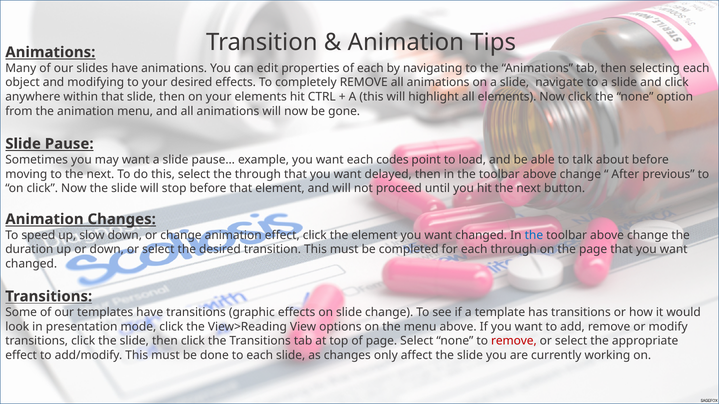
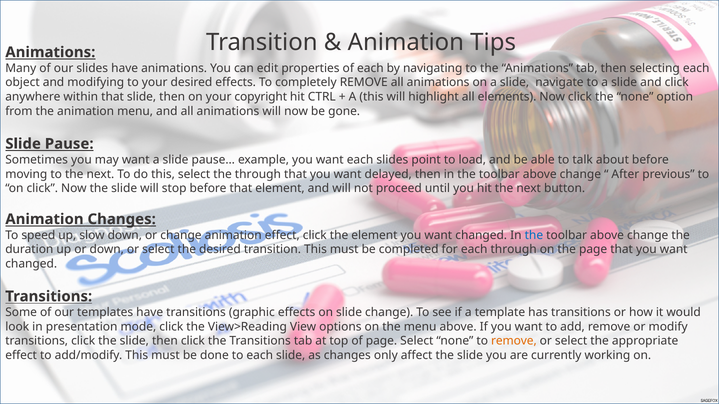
your elements: elements -> copyright
each codes: codes -> slides
remove at (514, 341) colour: red -> orange
